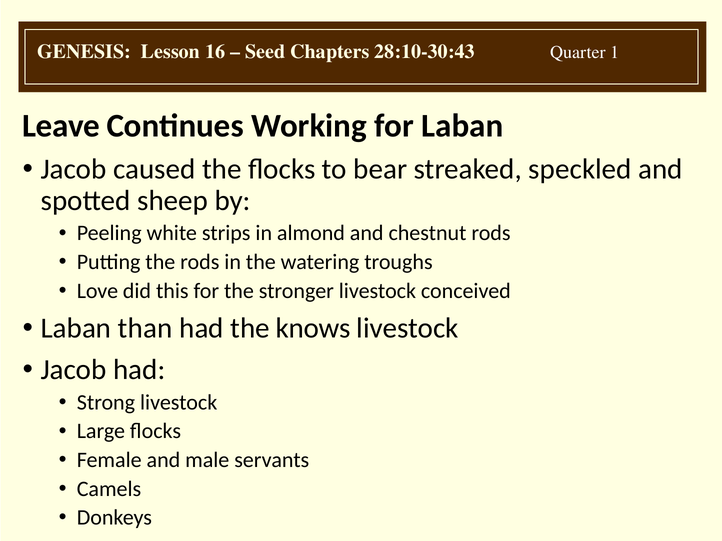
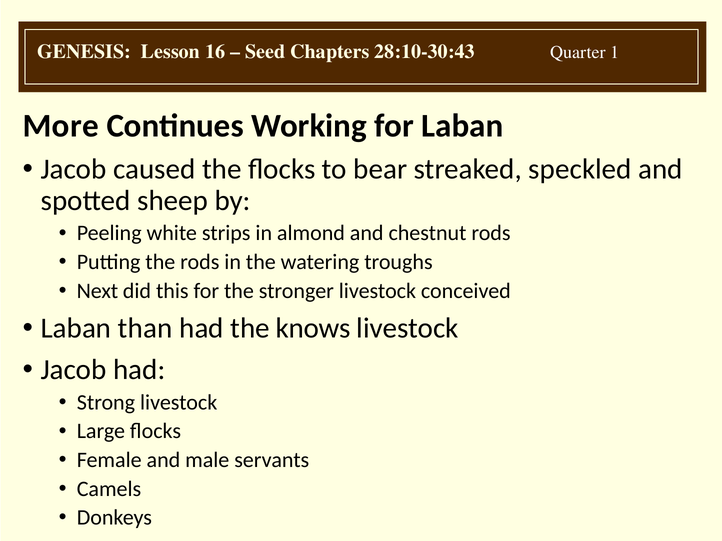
Leave: Leave -> More
Love: Love -> Next
